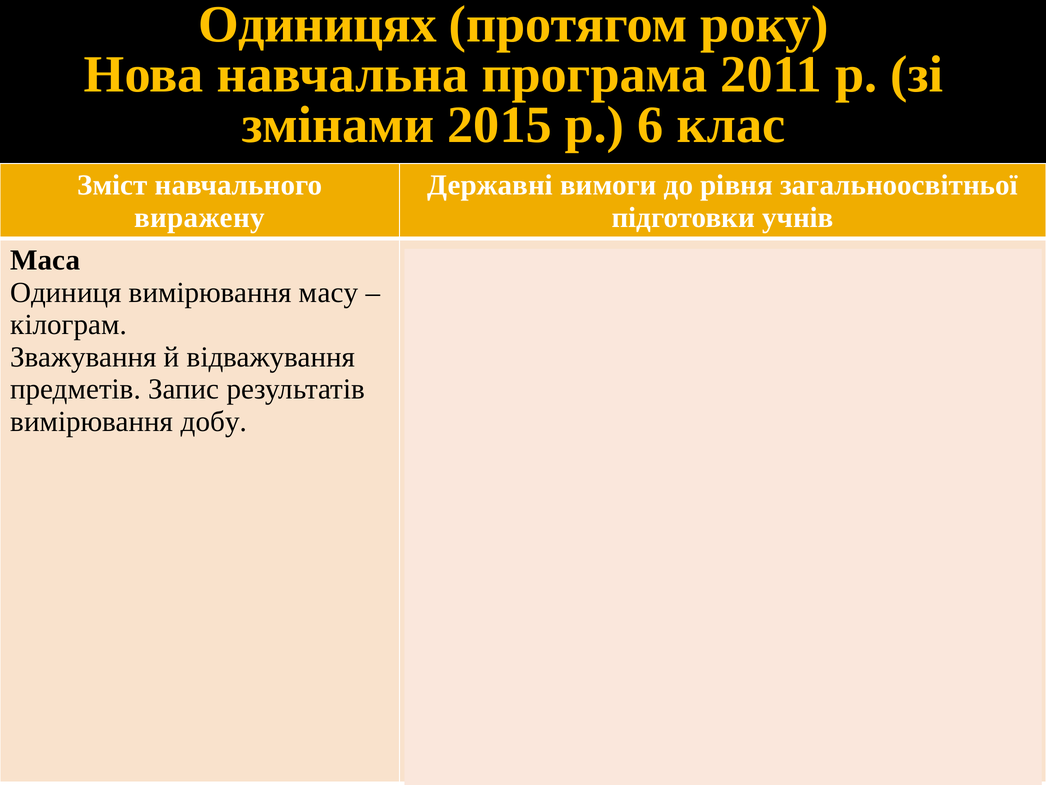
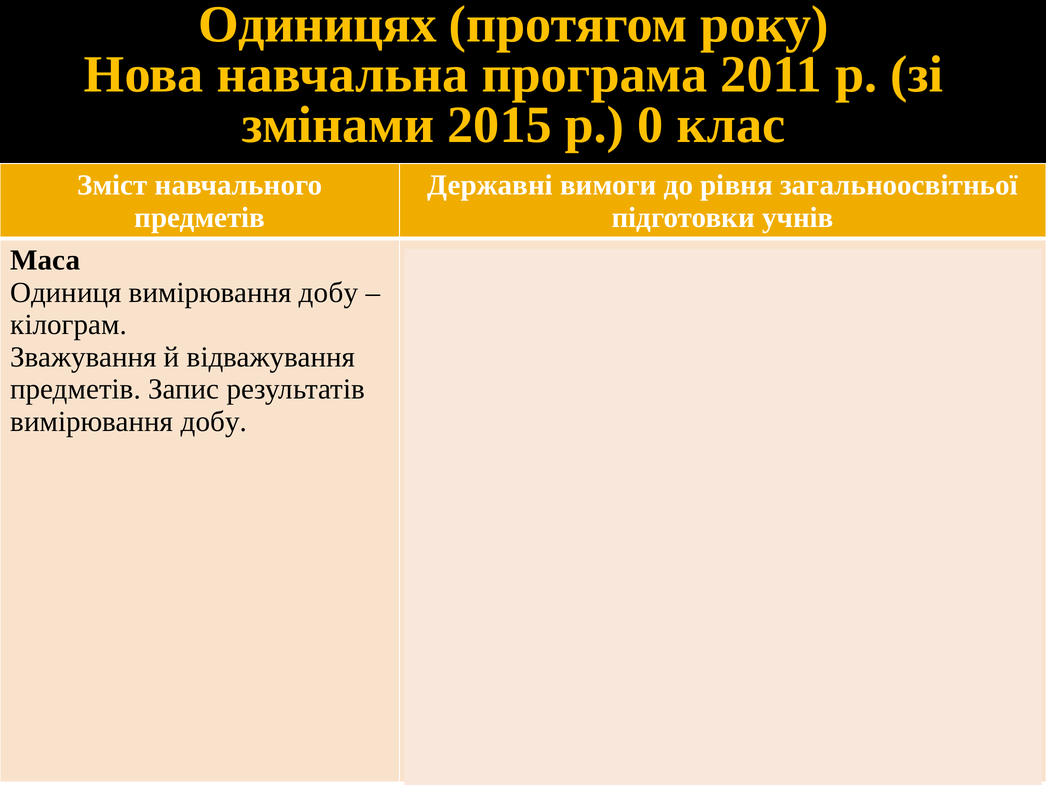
6: 6 -> 0
виражену at (199, 217): виражену -> предметів
Одиниця вимірювання масу: масу -> добу
